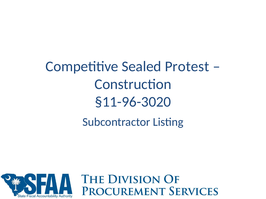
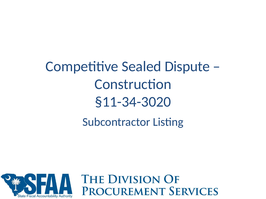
Protest: Protest -> Dispute
§11-96-3020: §11-96-3020 -> §11-34-3020
